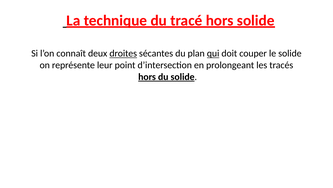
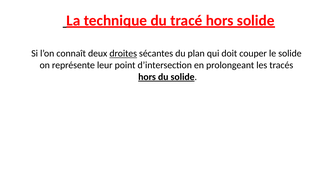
qui underline: present -> none
